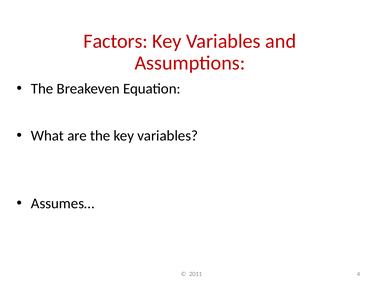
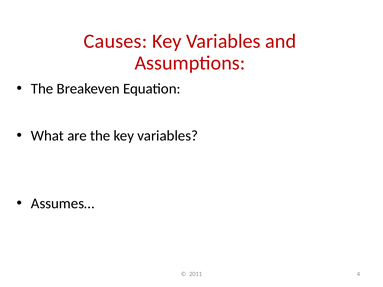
Factors: Factors -> Causes
